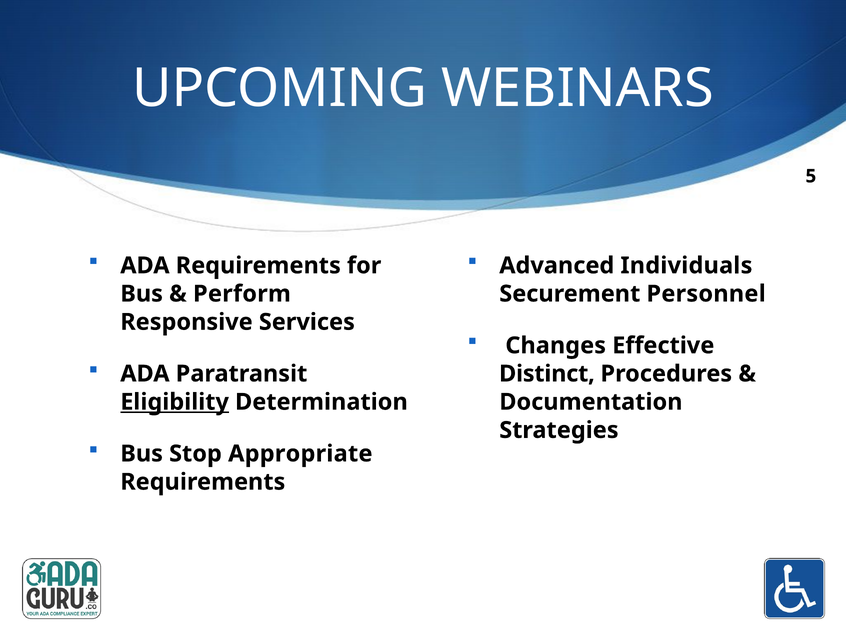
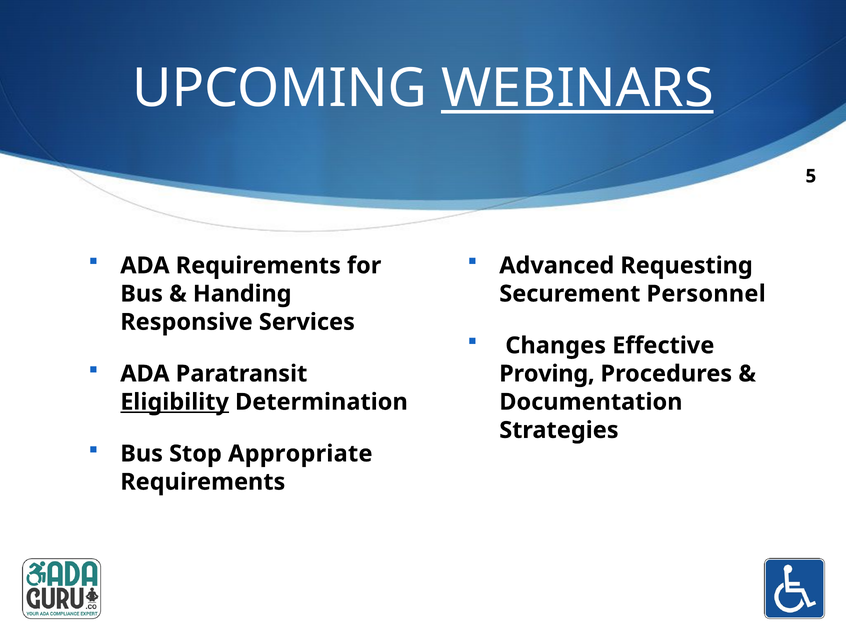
WEBINARS underline: none -> present
Individuals: Individuals -> Requesting
Perform: Perform -> Handing
Distinct: Distinct -> Proving
